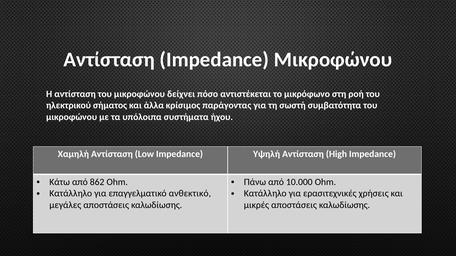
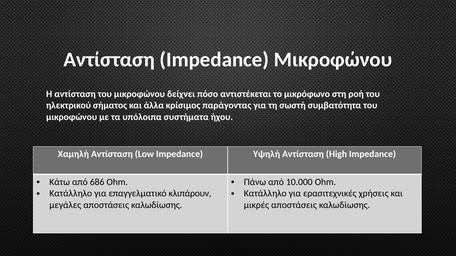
862: 862 -> 686
ανθεκτικό: ανθεκτικό -> κλιπάρουν
